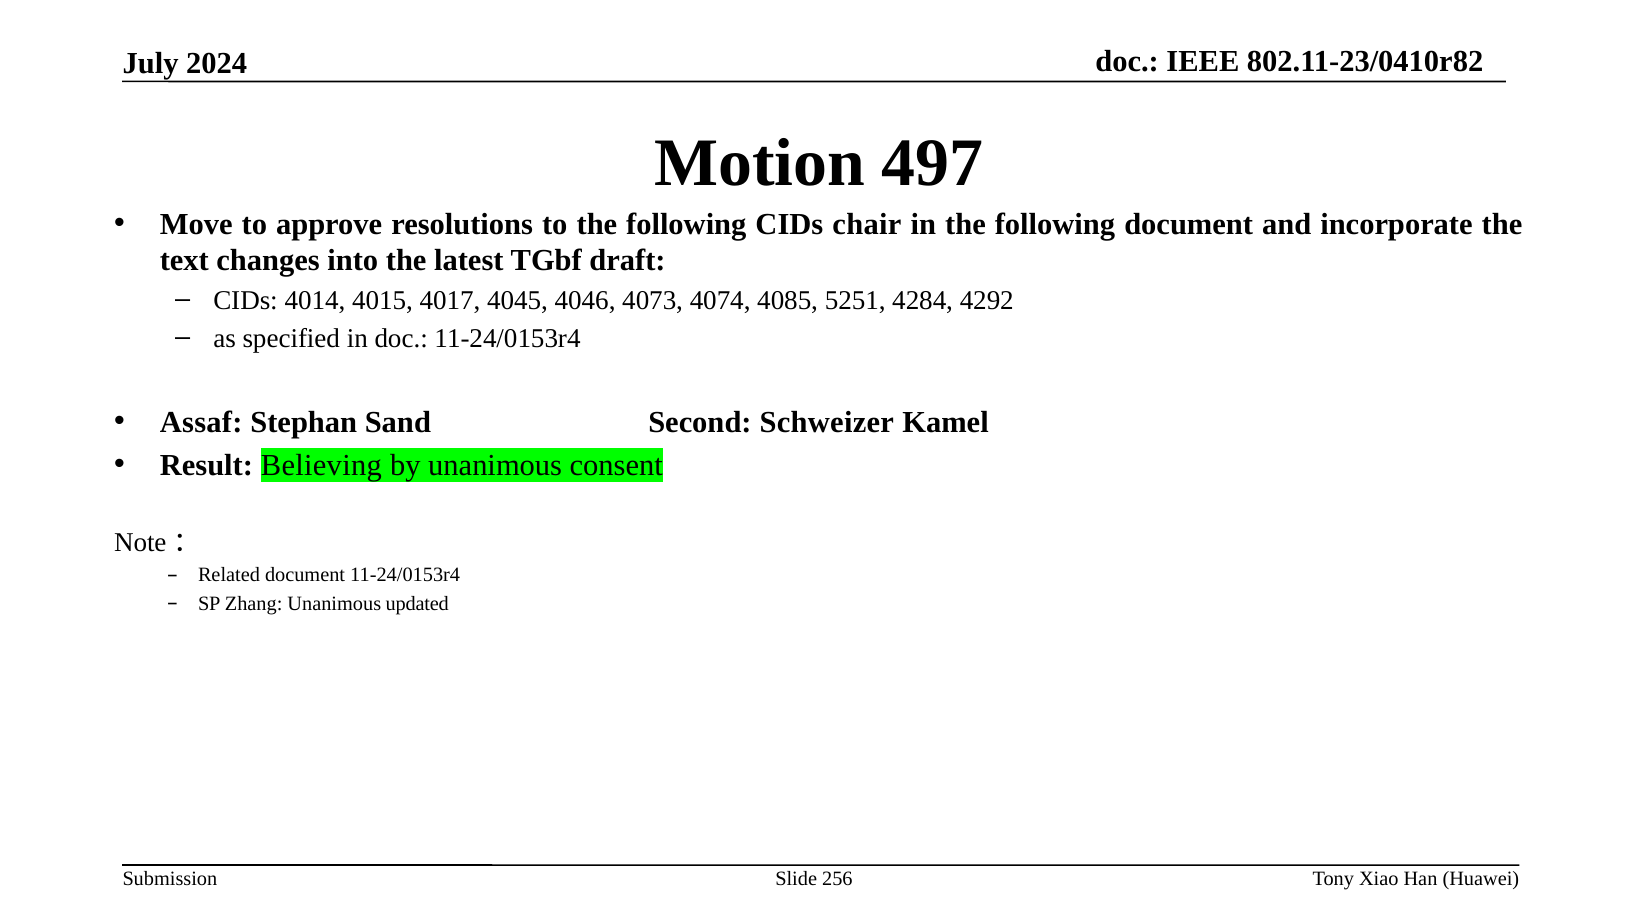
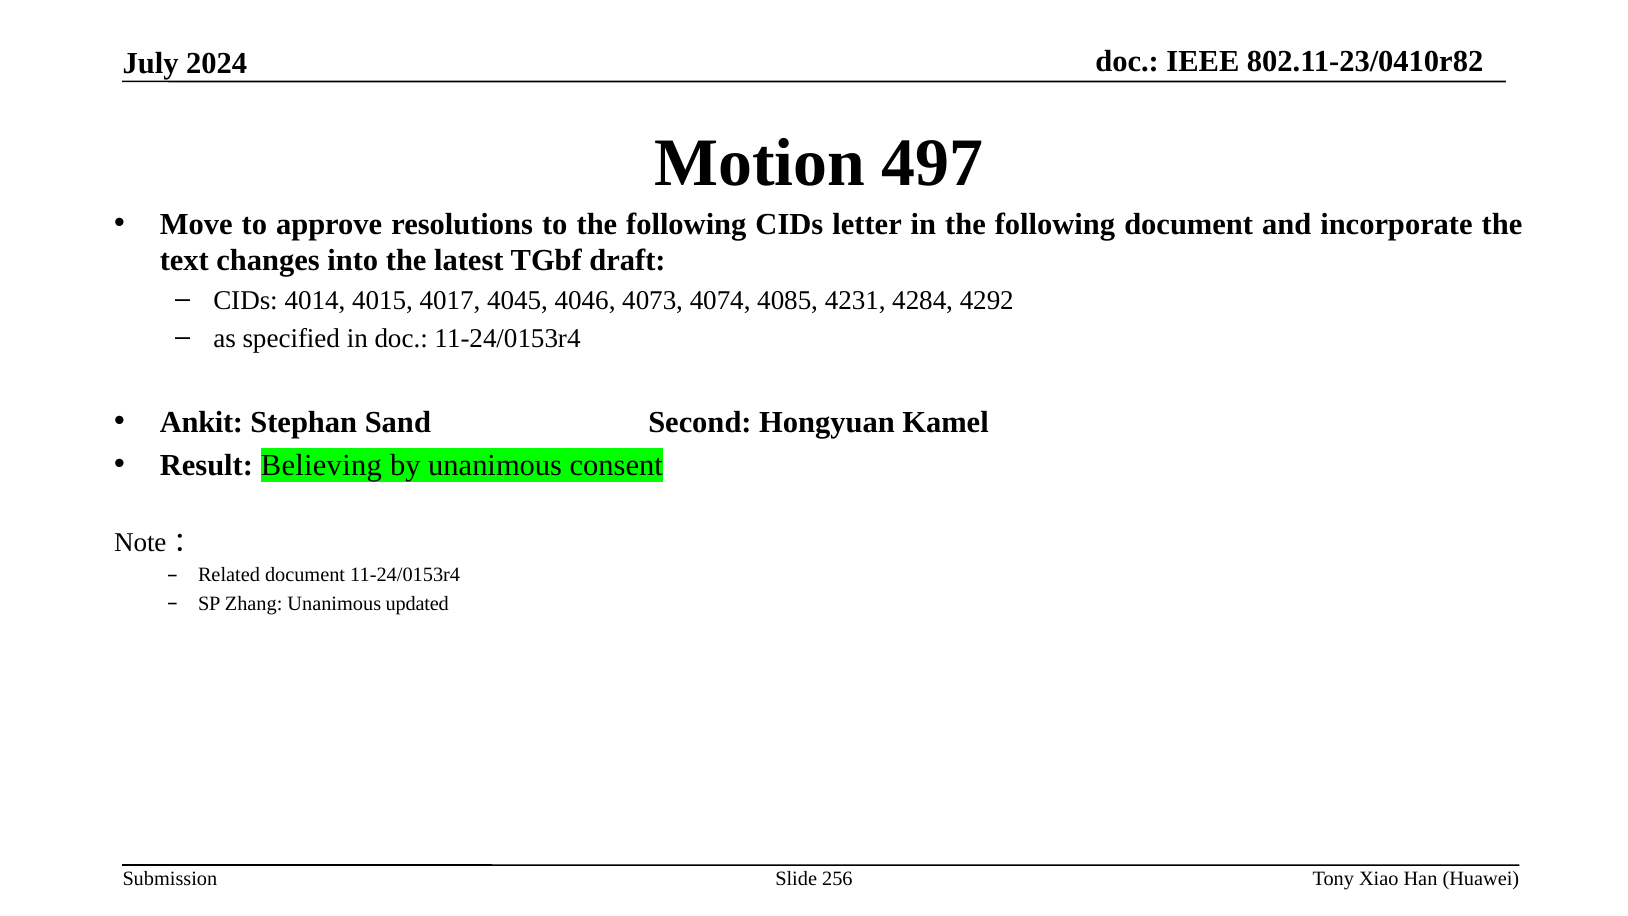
chair: chair -> letter
5251: 5251 -> 4231
Assaf: Assaf -> Ankit
Schweizer: Schweizer -> Hongyuan
